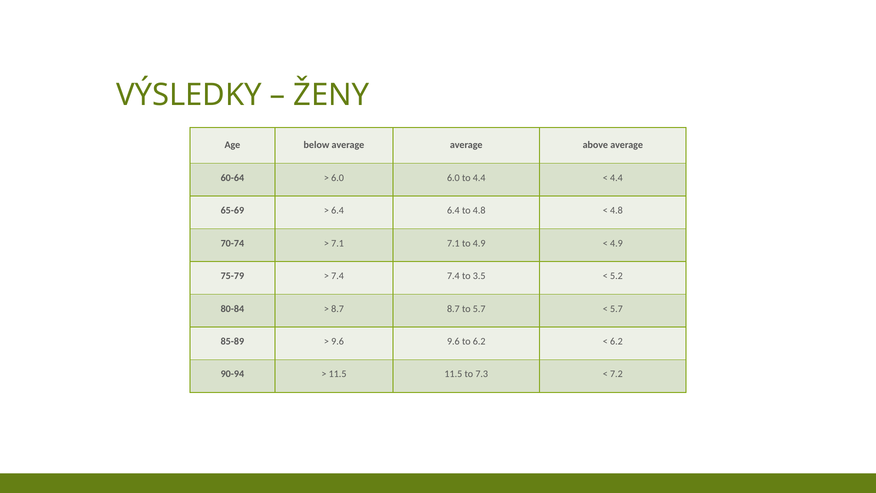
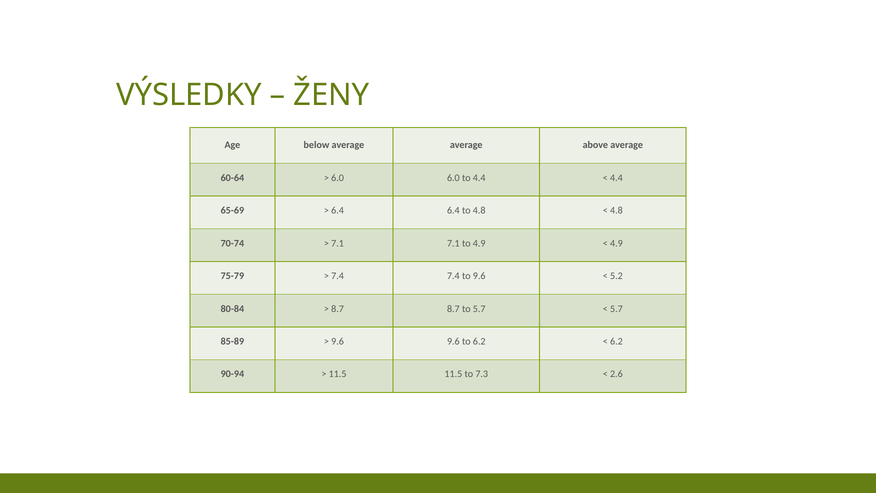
to 3.5: 3.5 -> 9.6
7.2: 7.2 -> 2.6
